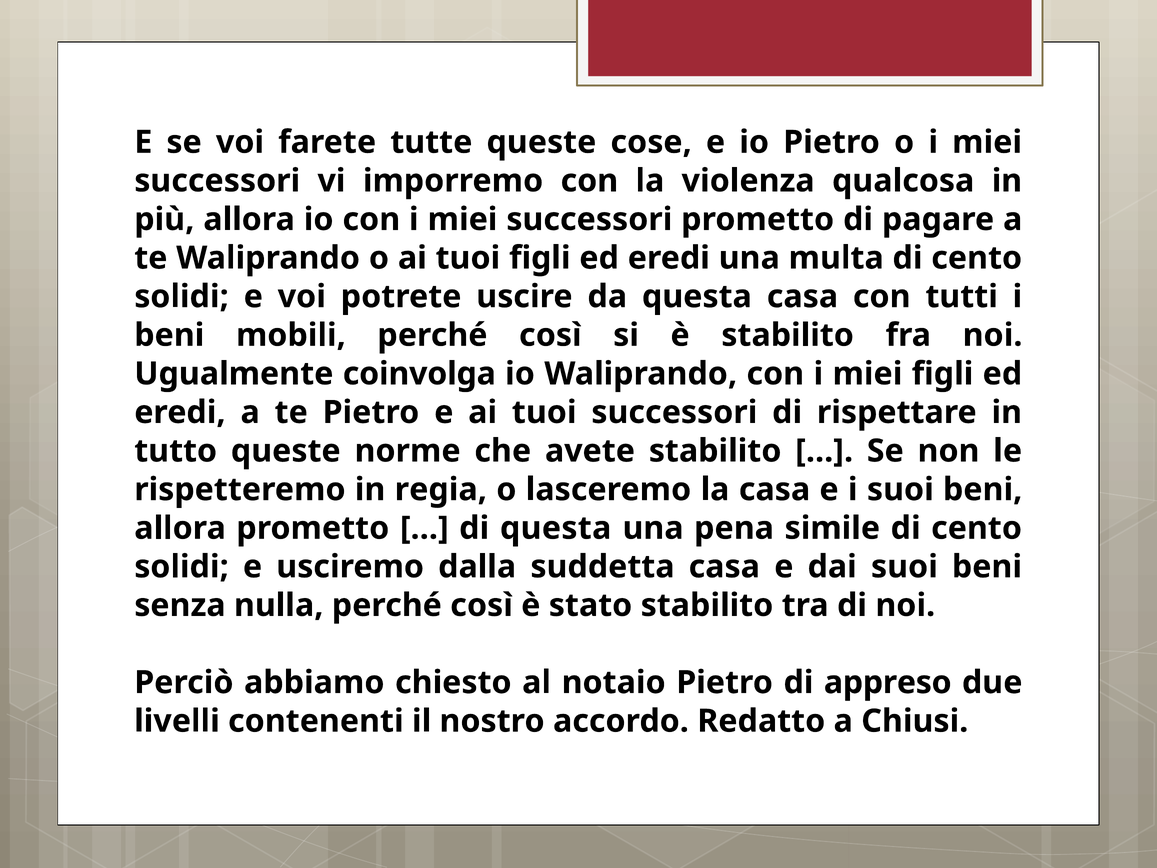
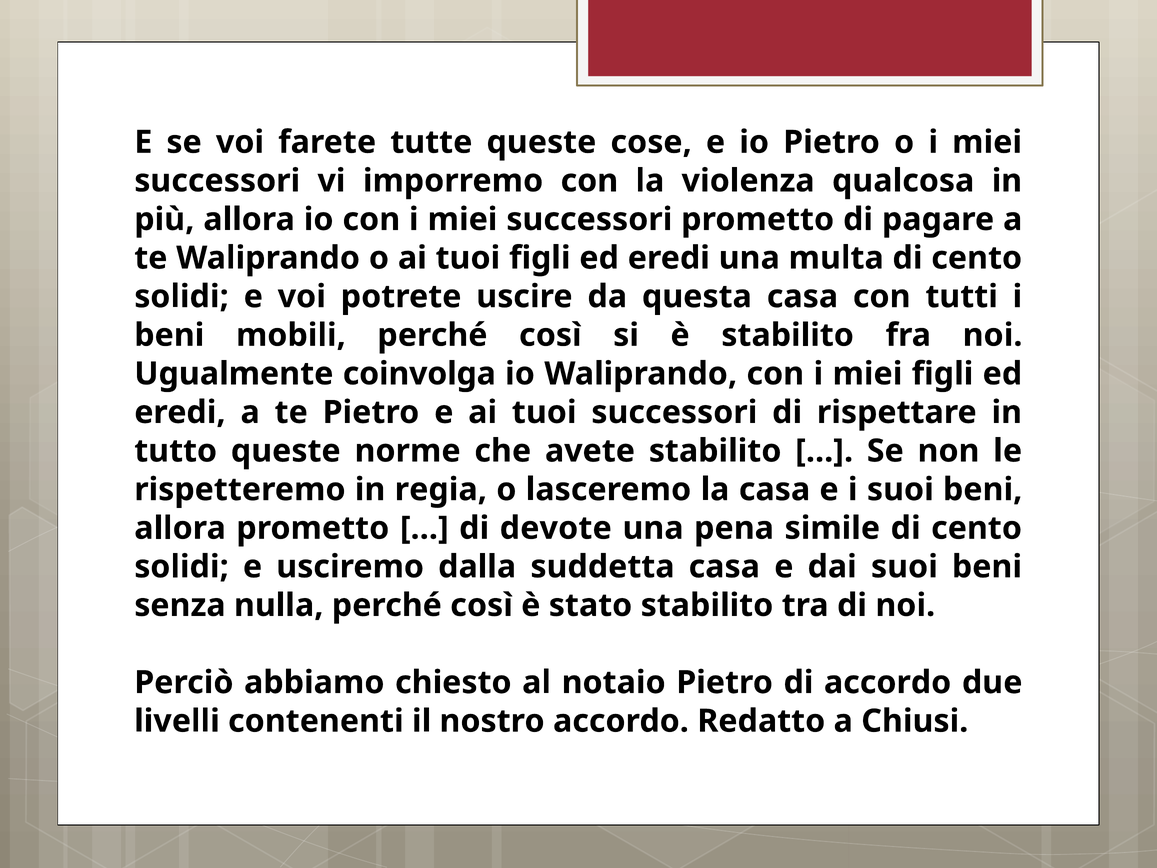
di questa: questa -> devote
di appreso: appreso -> accordo
